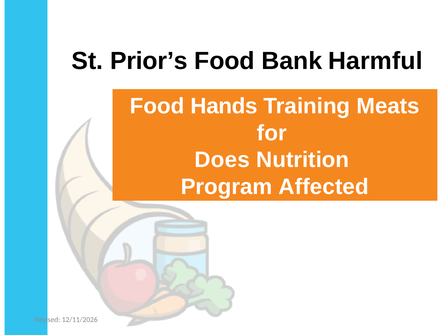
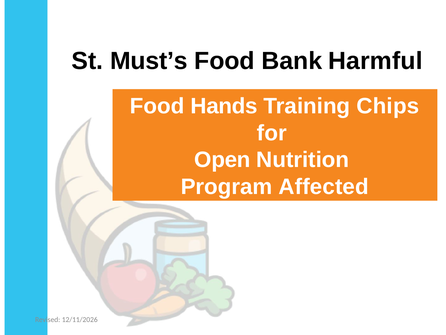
Prior’s: Prior’s -> Must’s
Meats: Meats -> Chips
Does: Does -> Open
